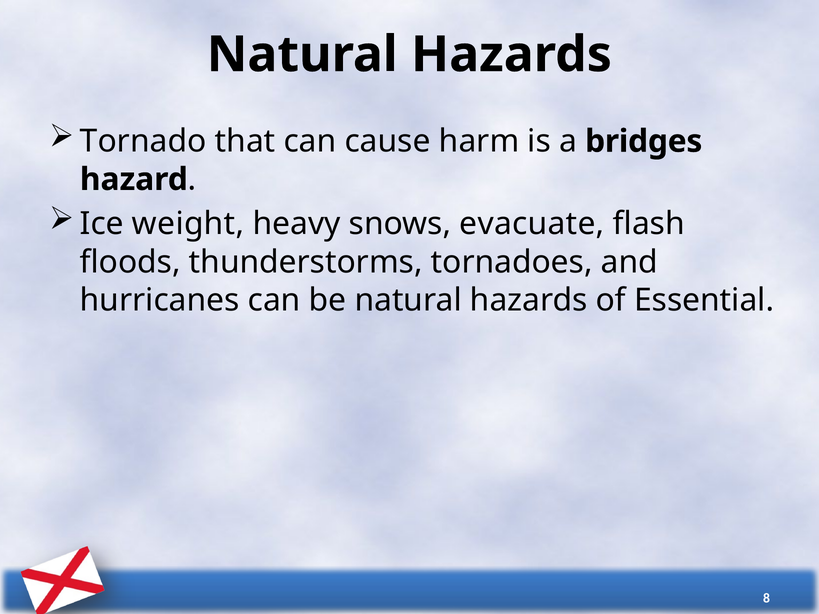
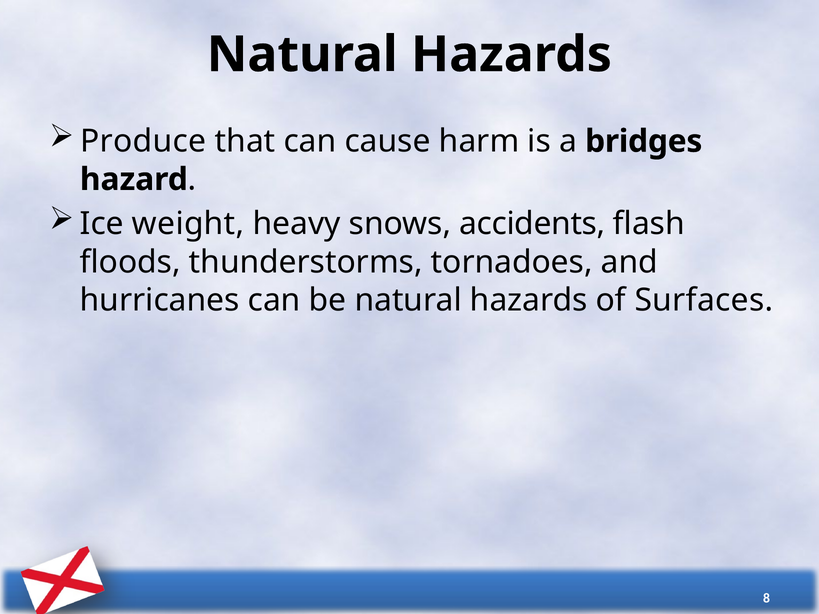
Tornado: Tornado -> Produce
evacuate: evacuate -> accidents
Essential: Essential -> Surfaces
